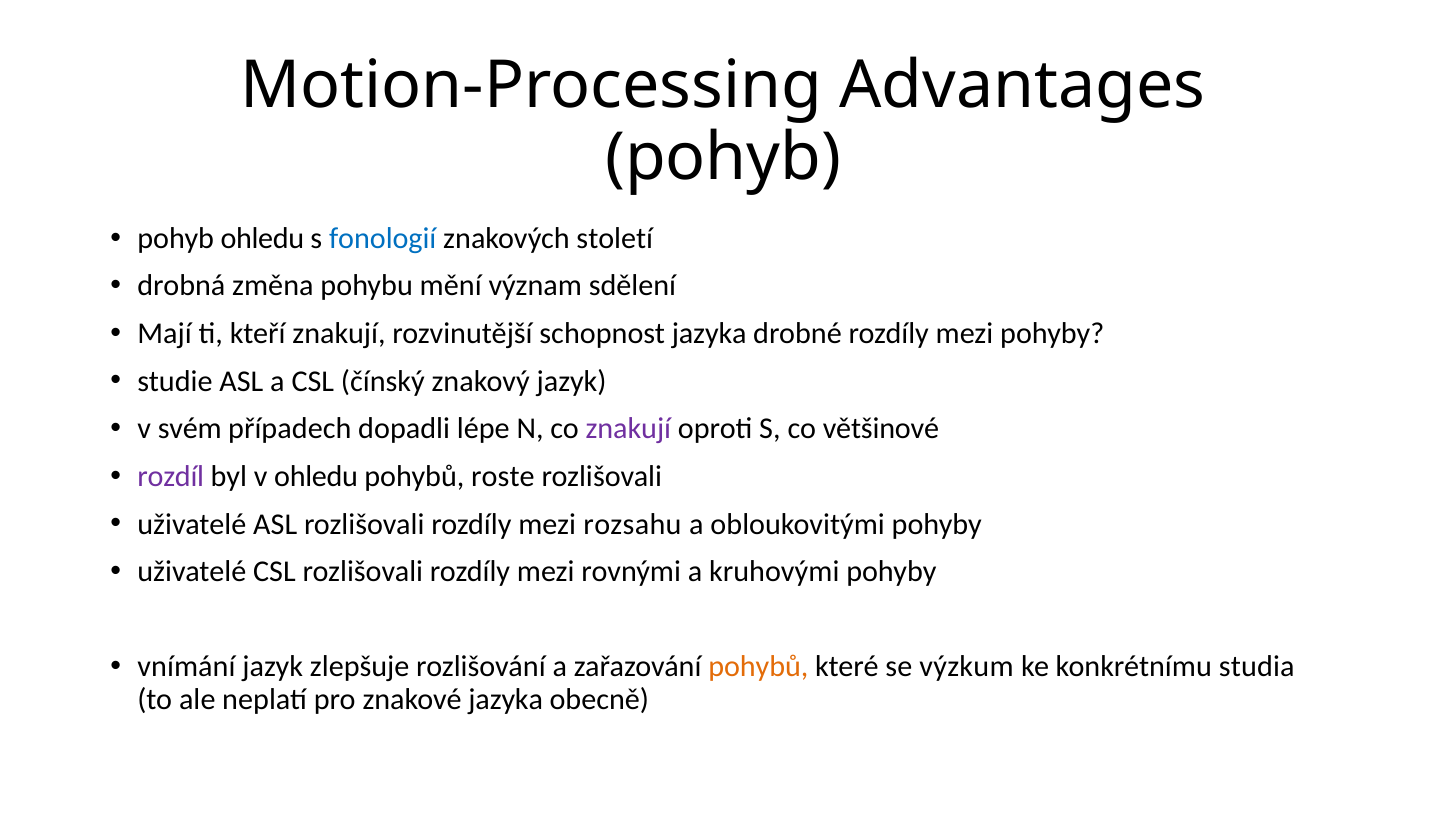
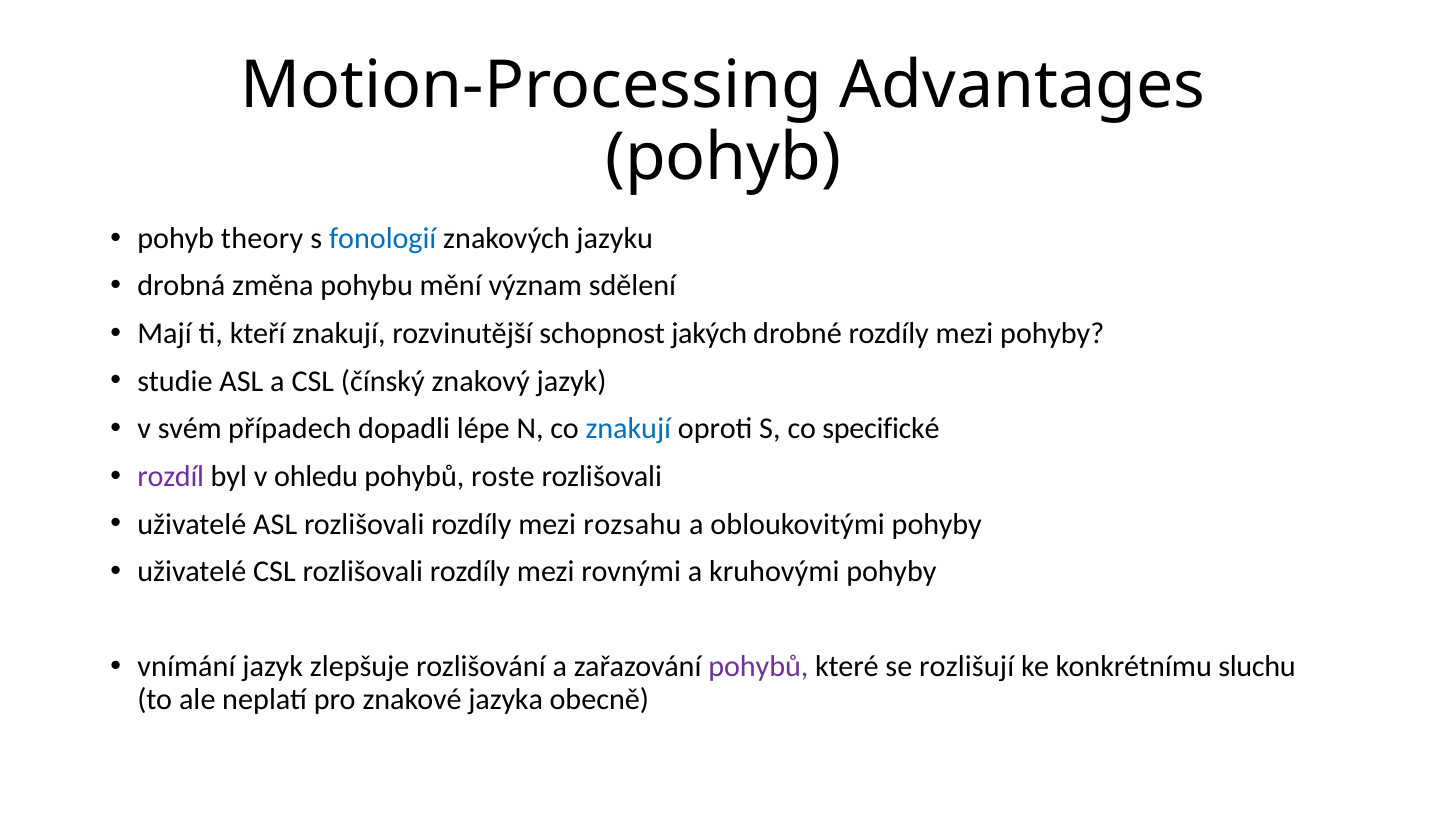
pohyb ohledu: ohledu -> theory
století: století -> jazyku
schopnost jazyka: jazyka -> jakých
znakují at (628, 429) colour: purple -> blue
většinové: většinové -> specifické
pohybů at (758, 667) colour: orange -> purple
výzkum: výzkum -> rozlišují
studia: studia -> sluchu
